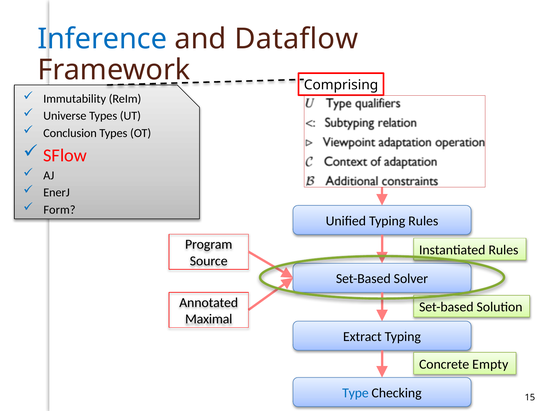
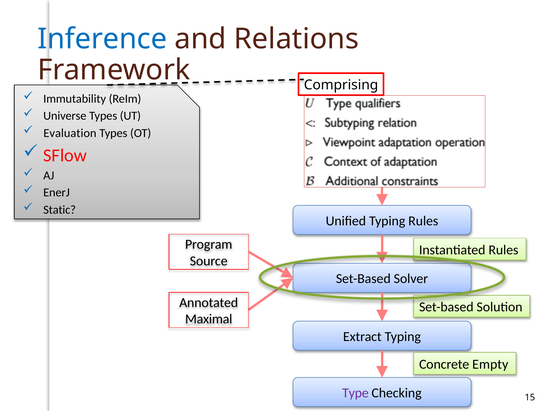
Dataflow: Dataflow -> Relations
Conclusion: Conclusion -> Evaluation
Form: Form -> Static
Type colour: blue -> purple
